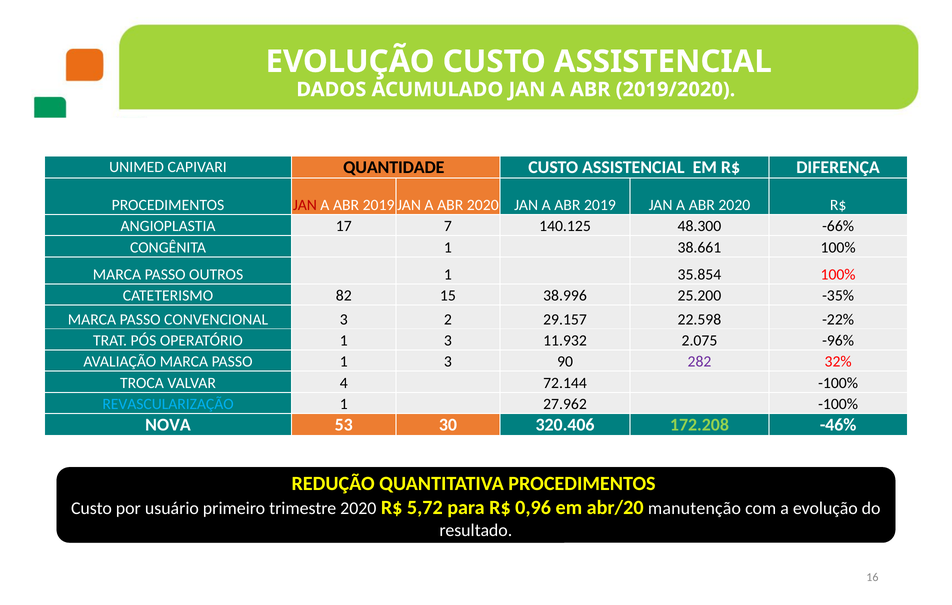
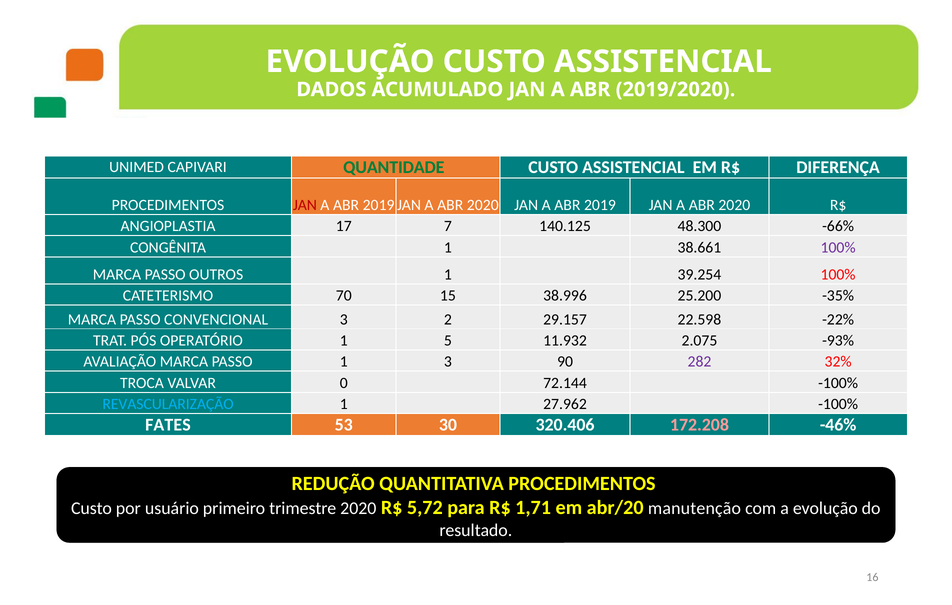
QUANTIDADE colour: black -> green
100% at (838, 247) colour: black -> purple
35.854: 35.854 -> 39.254
82: 82 -> 70
OPERATÓRIO 1 3: 3 -> 5
-96%: -96% -> -93%
4: 4 -> 0
NOVA: NOVA -> FATES
172.208 colour: light green -> pink
0,96: 0,96 -> 1,71
